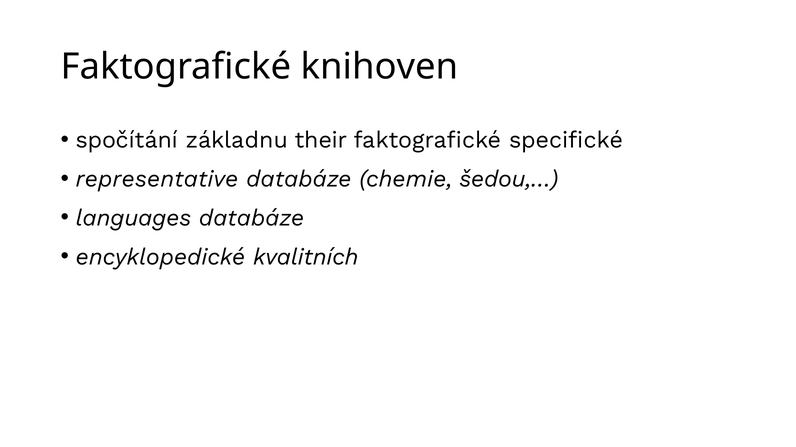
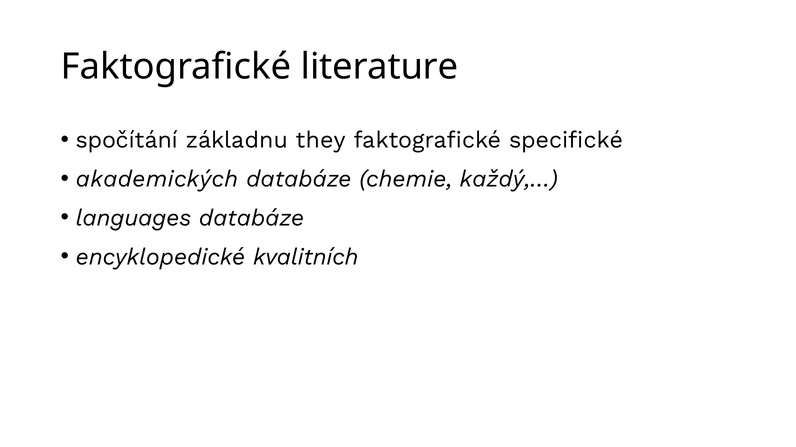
knihoven: knihoven -> literature
their: their -> they
representative: representative -> akademických
šedou,…: šedou,… -> každý,…
